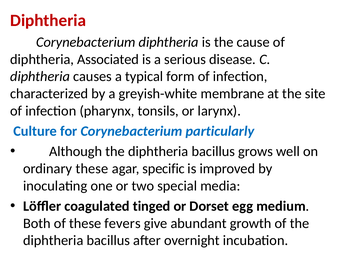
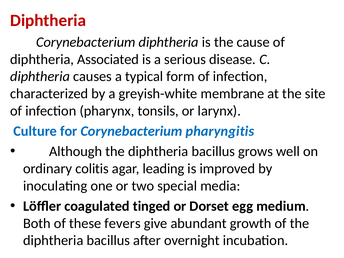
particularly: particularly -> pharyngitis
ordinary these: these -> colitis
specific: specific -> leading
